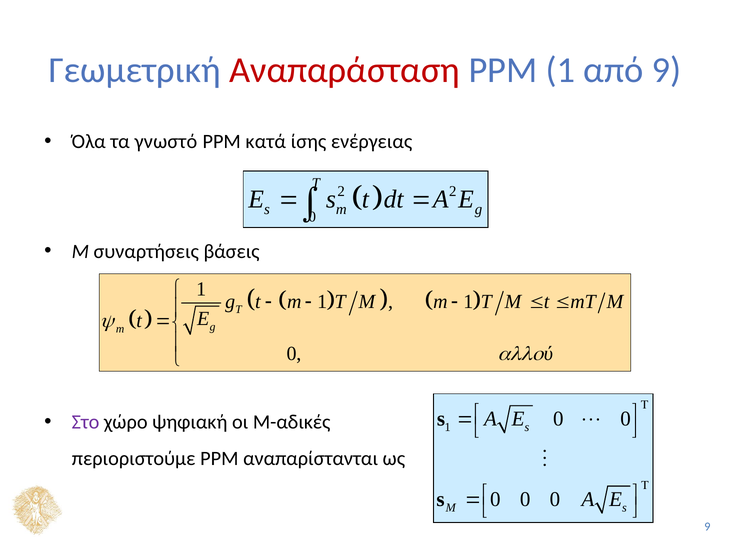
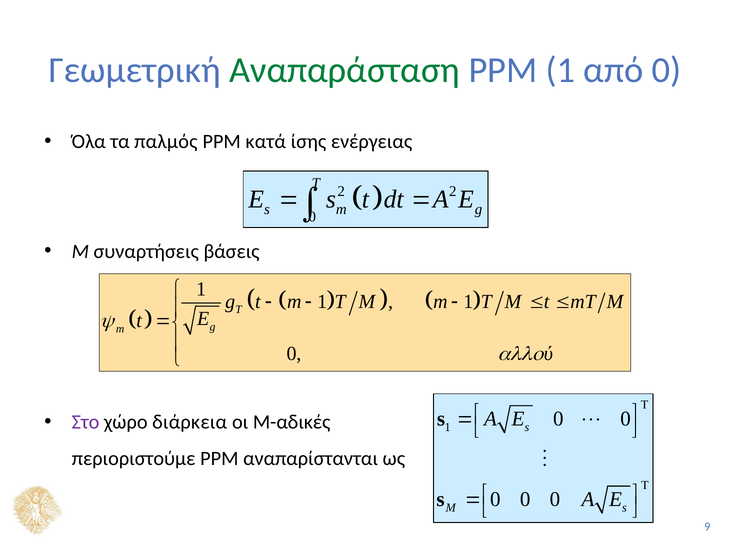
Αναπαράσταση colour: red -> green
από 9: 9 -> 0
γνωστό: γνωστό -> παλμός
ψηφιακή: ψηφιακή -> διάρκεια
